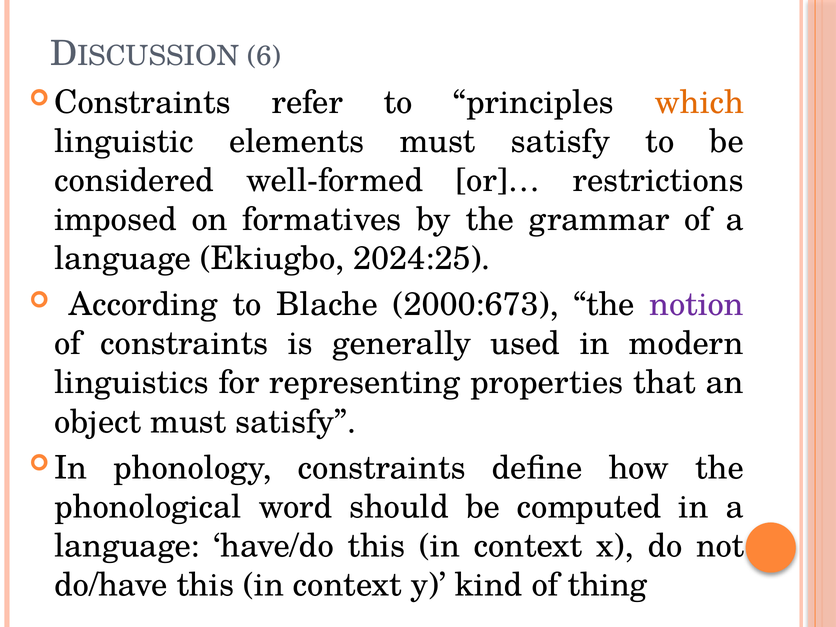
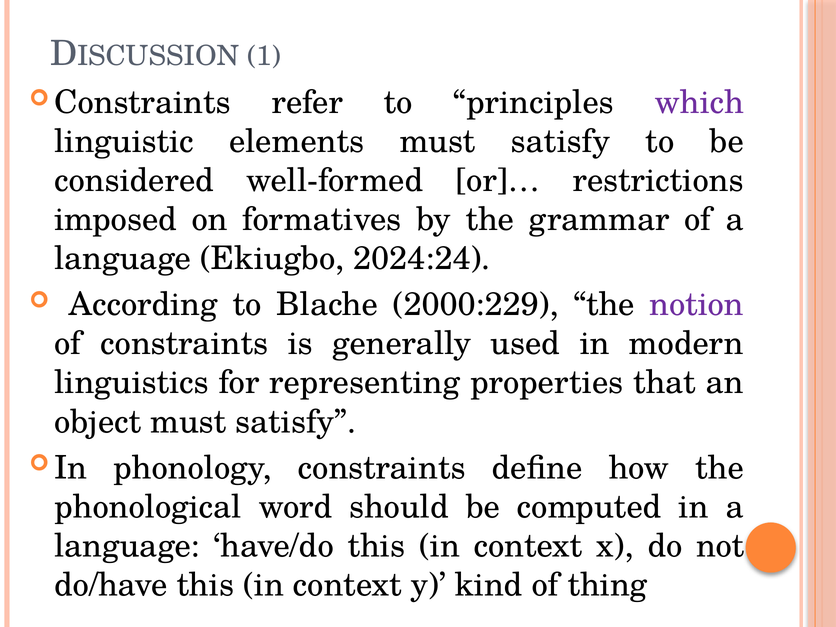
6: 6 -> 1
which colour: orange -> purple
2024:25: 2024:25 -> 2024:24
2000:673: 2000:673 -> 2000:229
